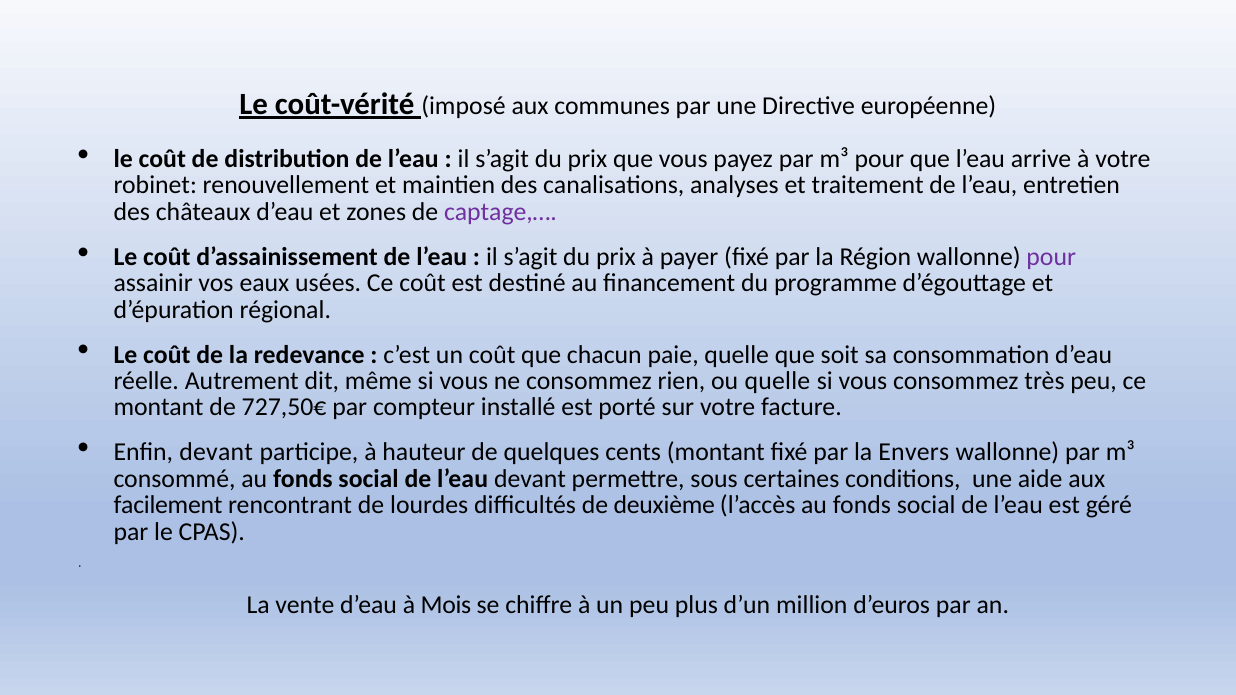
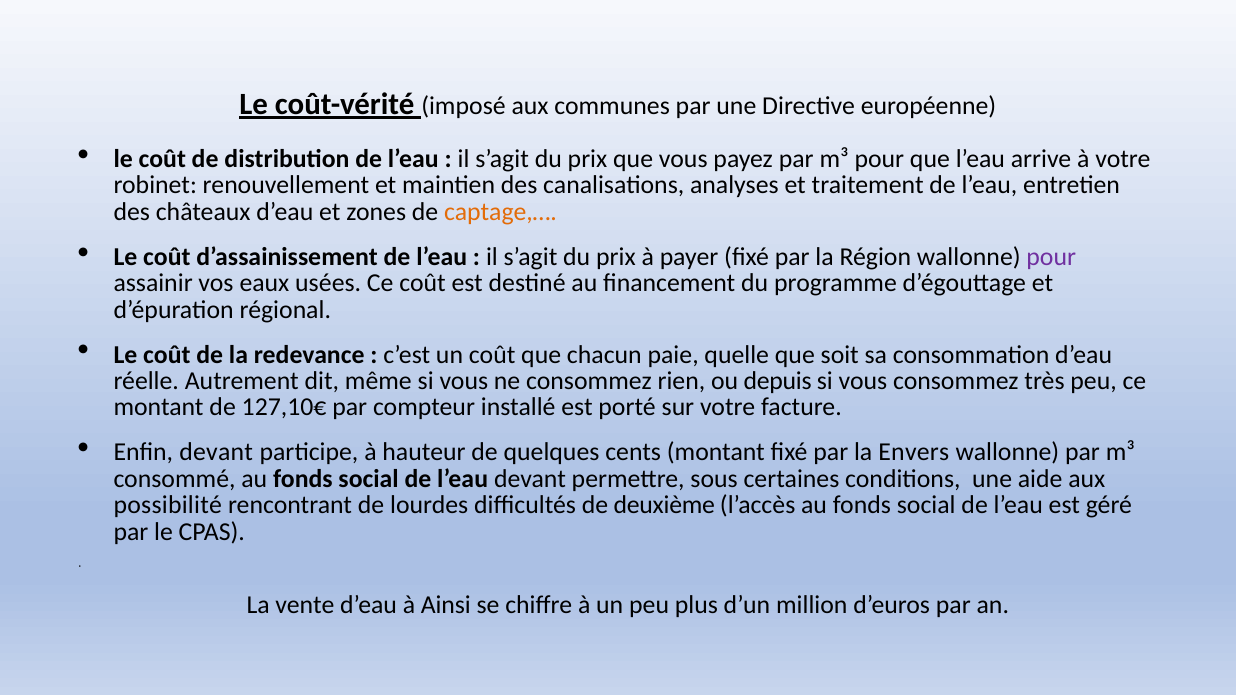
captage,… colour: purple -> orange
ou quelle: quelle -> depuis
727,50€: 727,50€ -> 127,10€
facilement: facilement -> possibilité
Mois: Mois -> Ainsi
